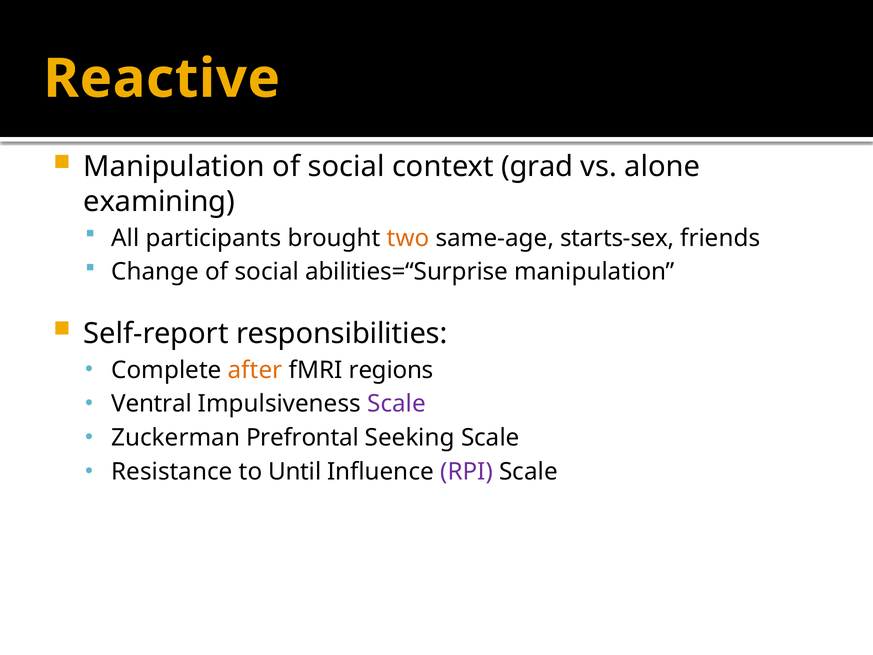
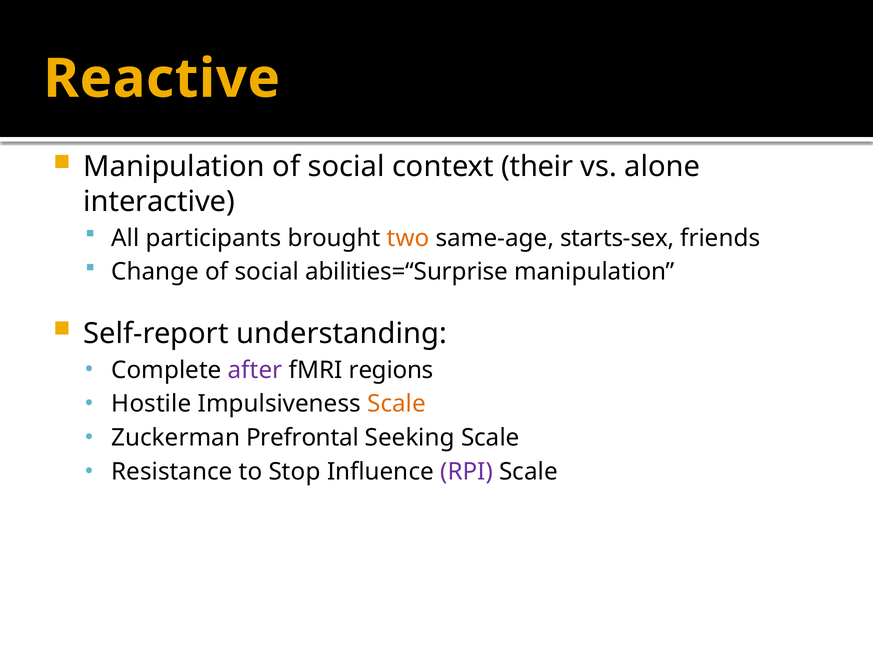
grad: grad -> their
examining: examining -> interactive
responsibilities: responsibilities -> understanding
after colour: orange -> purple
Ventral: Ventral -> Hostile
Scale at (397, 404) colour: purple -> orange
Until: Until -> Stop
